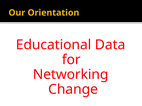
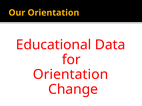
Networking at (71, 75): Networking -> Orientation
